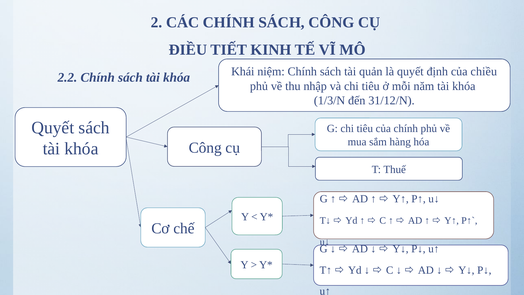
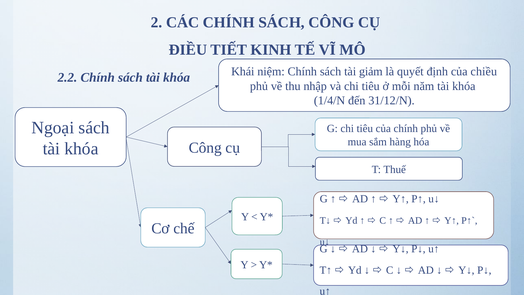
quản: quản -> giảm
1/3/N: 1/3/N -> 1/4/N
Quyết at (53, 128): Quyết -> Ngoại
